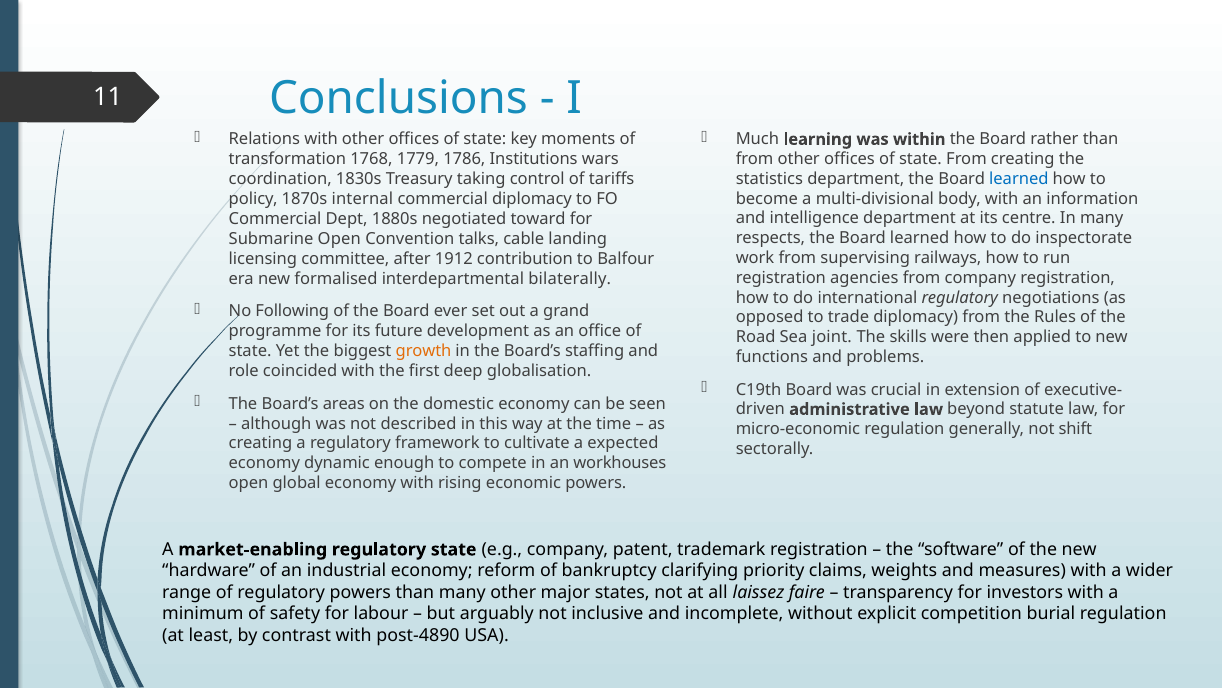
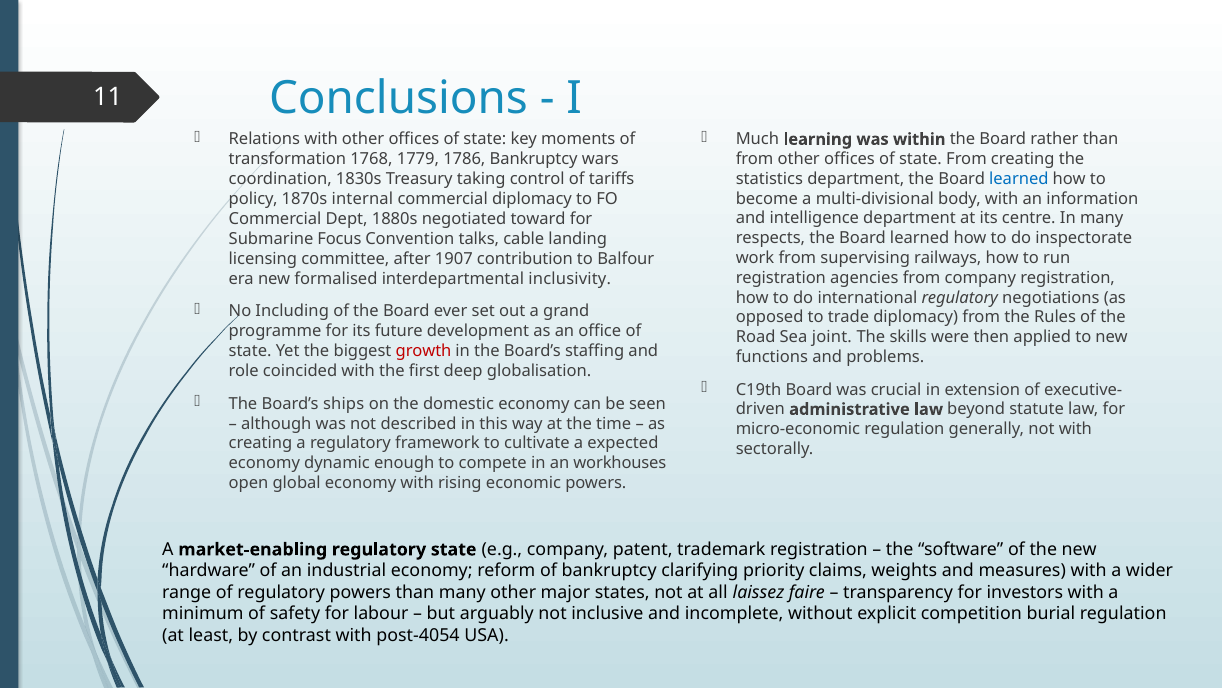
1786 Institutions: Institutions -> Bankruptcy
Submarine Open: Open -> Focus
1912: 1912 -> 1907
bilaterally: bilaterally -> inclusivity
Following: Following -> Including
growth colour: orange -> red
areas: areas -> ships
not shift: shift -> with
post-4890: post-4890 -> post-4054
